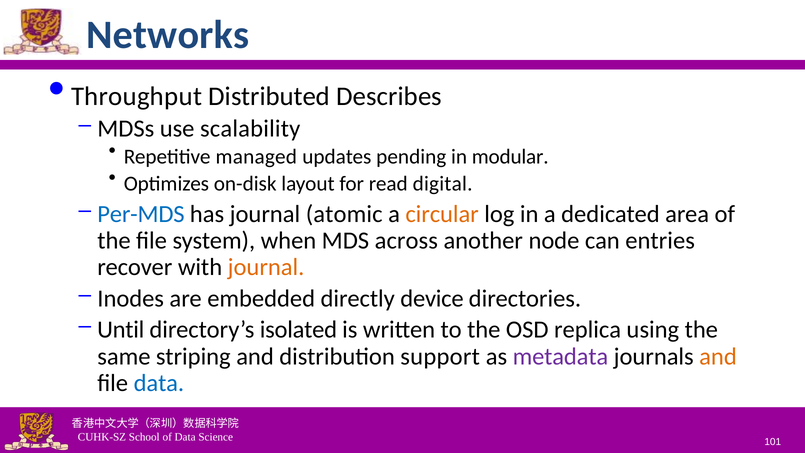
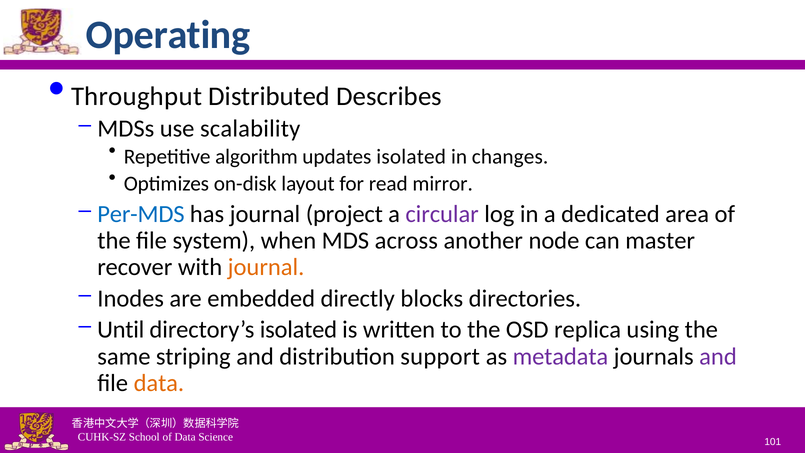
Networks: Networks -> Operating
managed: managed -> algorithm
updates pending: pending -> isolated
modular: modular -> changes
digital: digital -> mirror
atomic: atomic -> project
circular colour: orange -> purple
entries: entries -> master
device: device -> blocks
and at (718, 356) colour: orange -> purple
data at (159, 383) colour: blue -> orange
